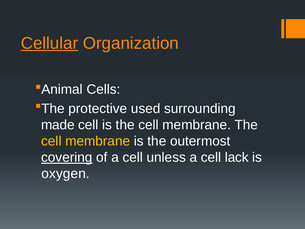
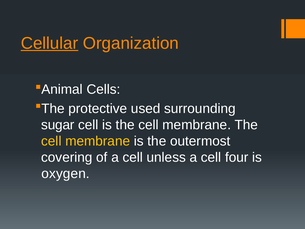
made: made -> sugar
covering underline: present -> none
lack: lack -> four
